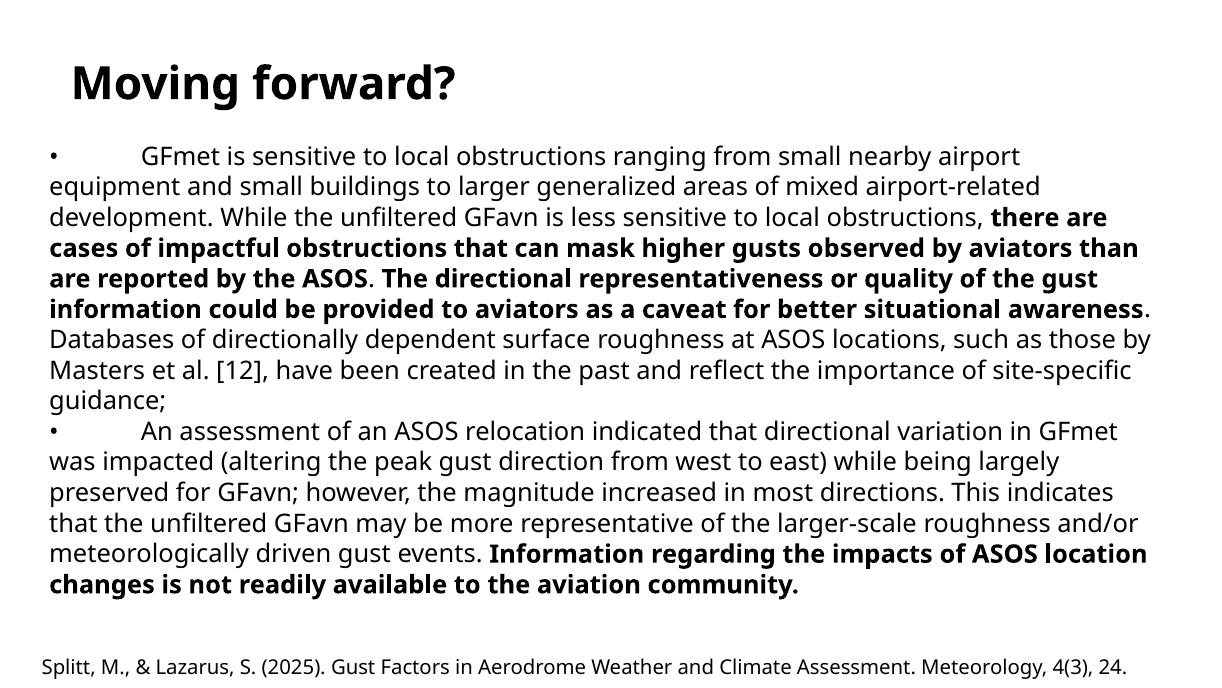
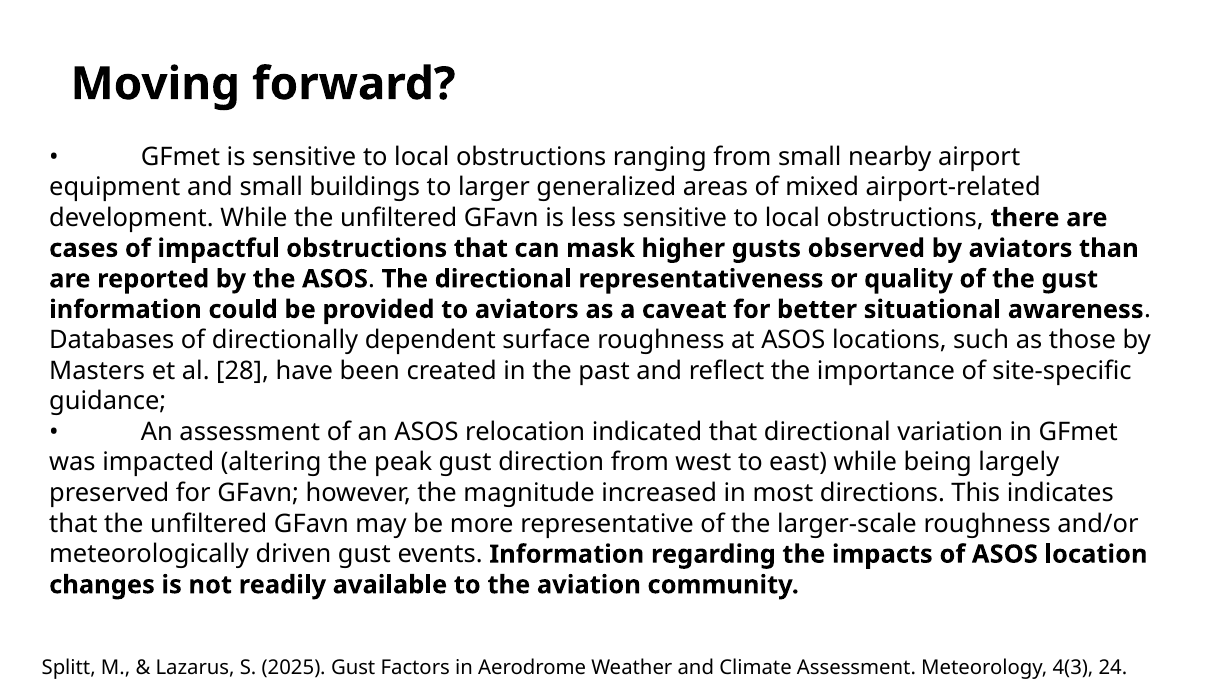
12: 12 -> 28
